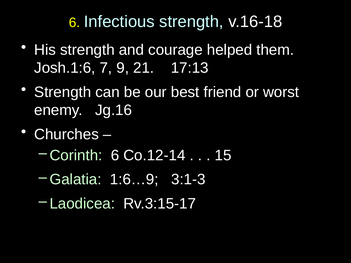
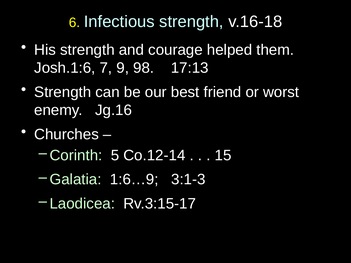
21: 21 -> 98
Corinth 6: 6 -> 5
